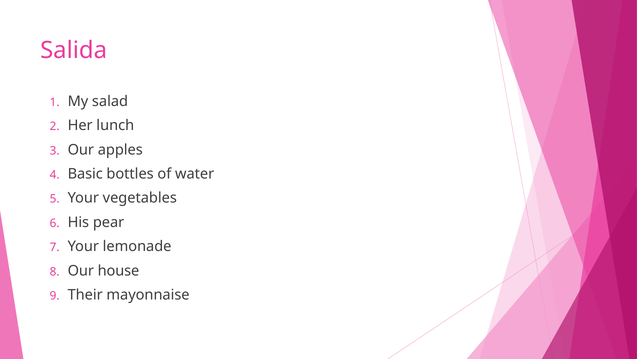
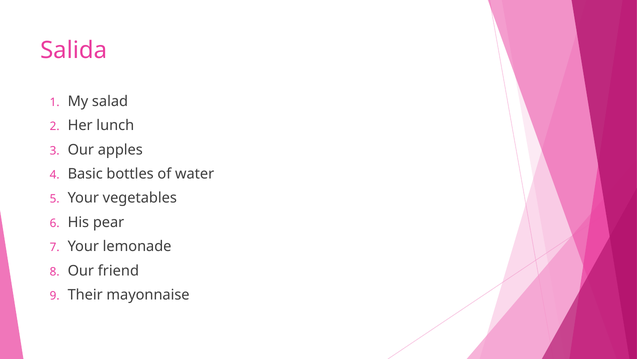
house: house -> friend
